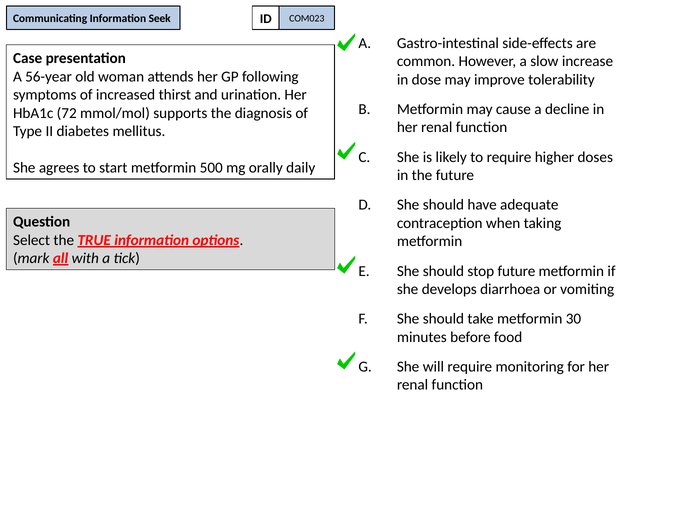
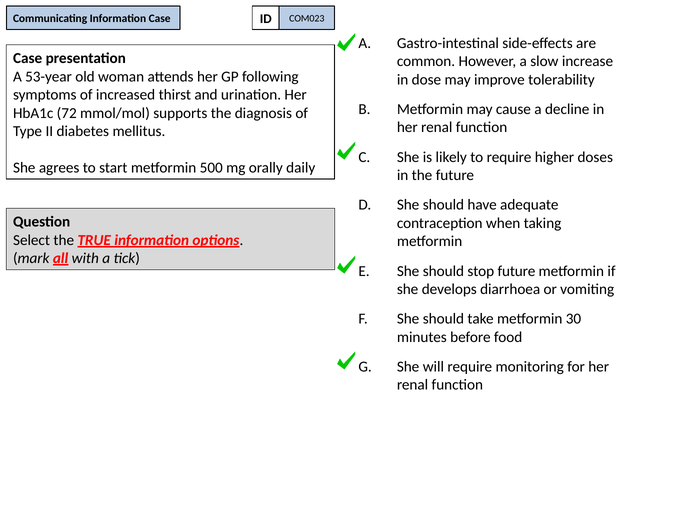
Information Seek: Seek -> Case
56-year: 56-year -> 53-year
